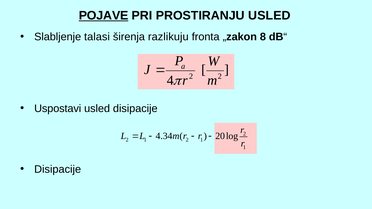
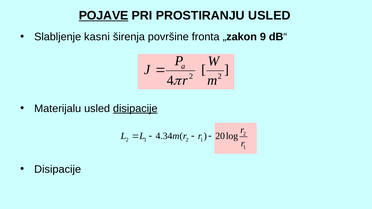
talasi: talasi -> kasni
razlikuju: razlikuju -> površine
8: 8 -> 9
Uspostavi: Uspostavi -> Materijalu
disipacije at (135, 109) underline: none -> present
